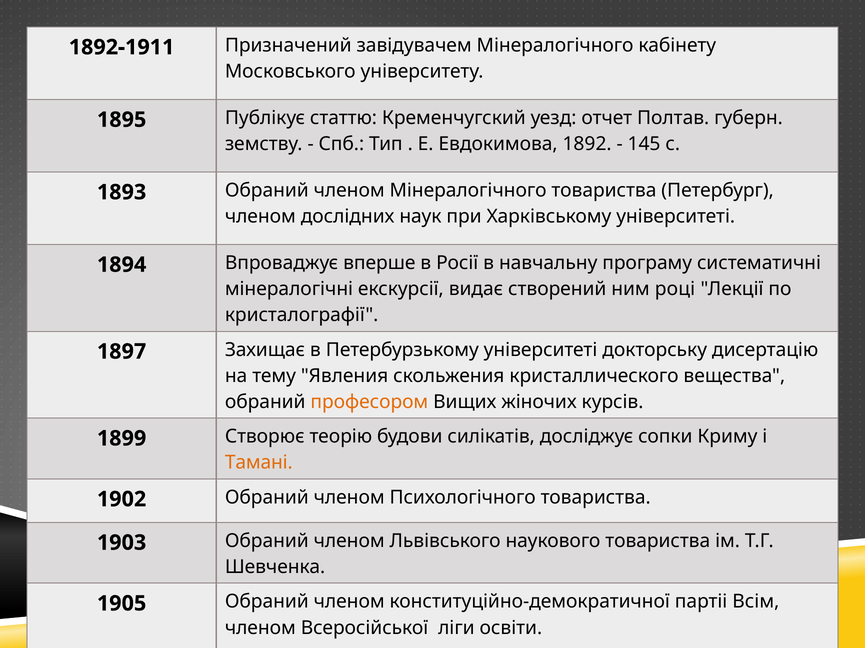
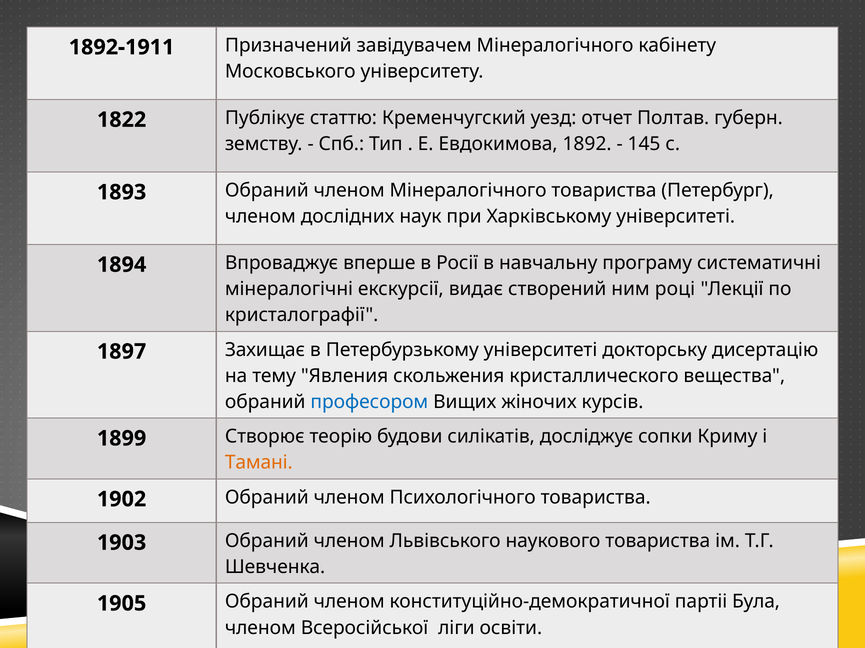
1895: 1895 -> 1822
професором colour: orange -> blue
Всім: Всім -> Була
